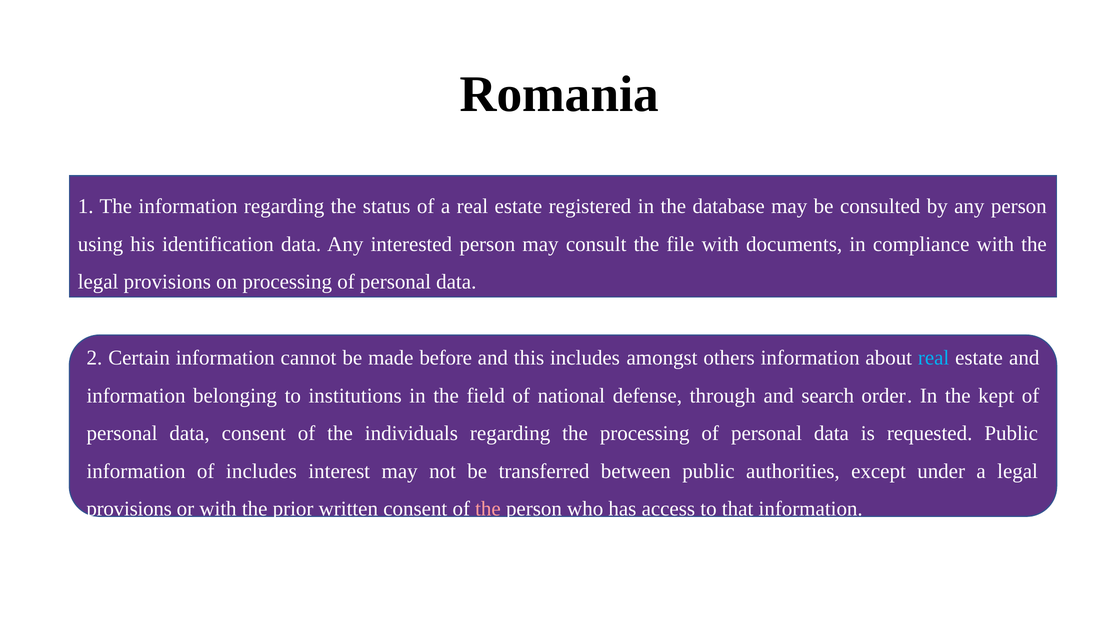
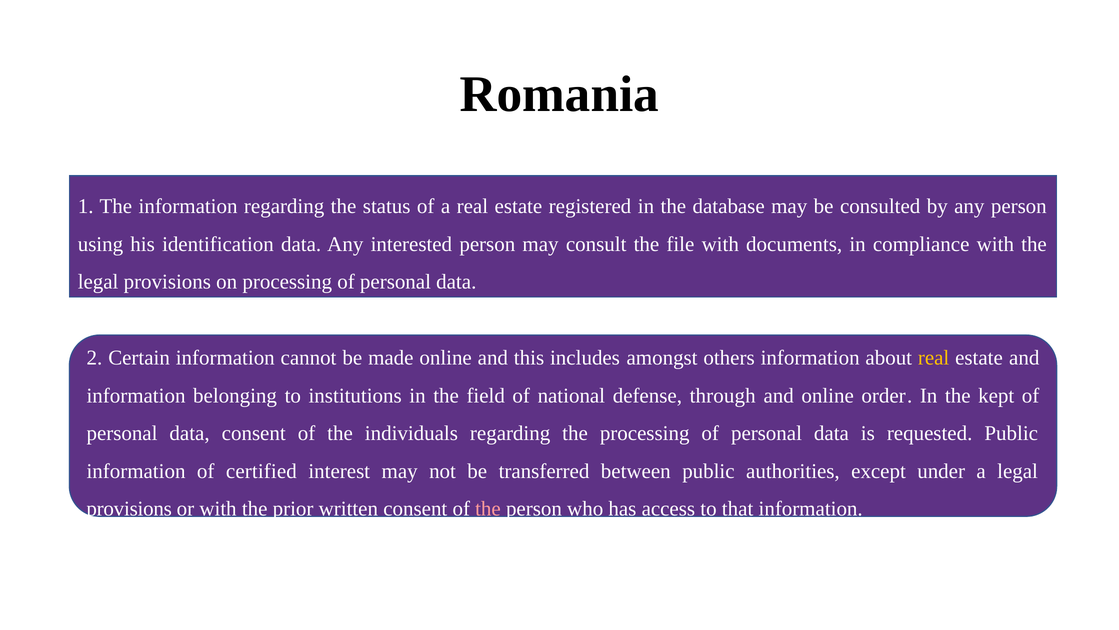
made before: before -> online
real at (934, 358) colour: light blue -> yellow
and search: search -> online
of includes: includes -> certified
